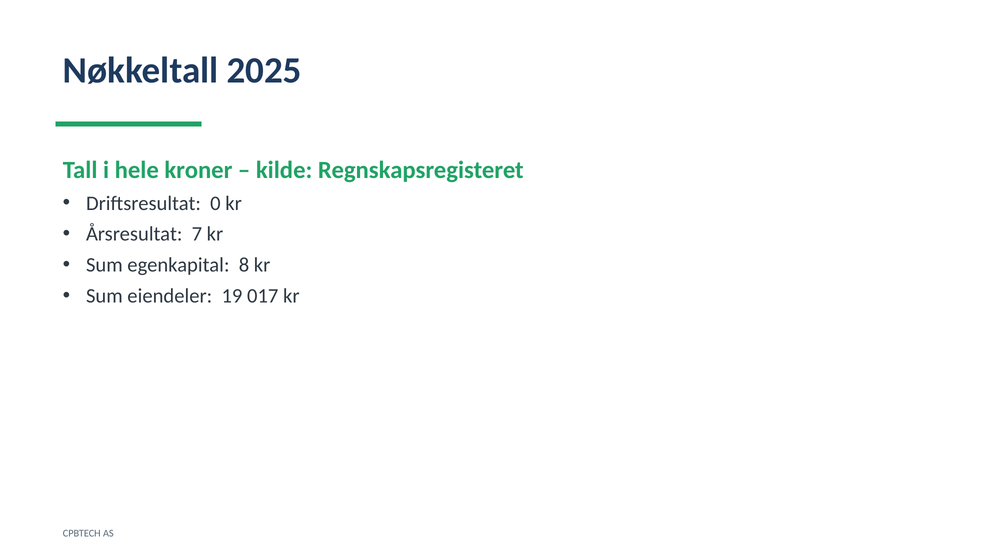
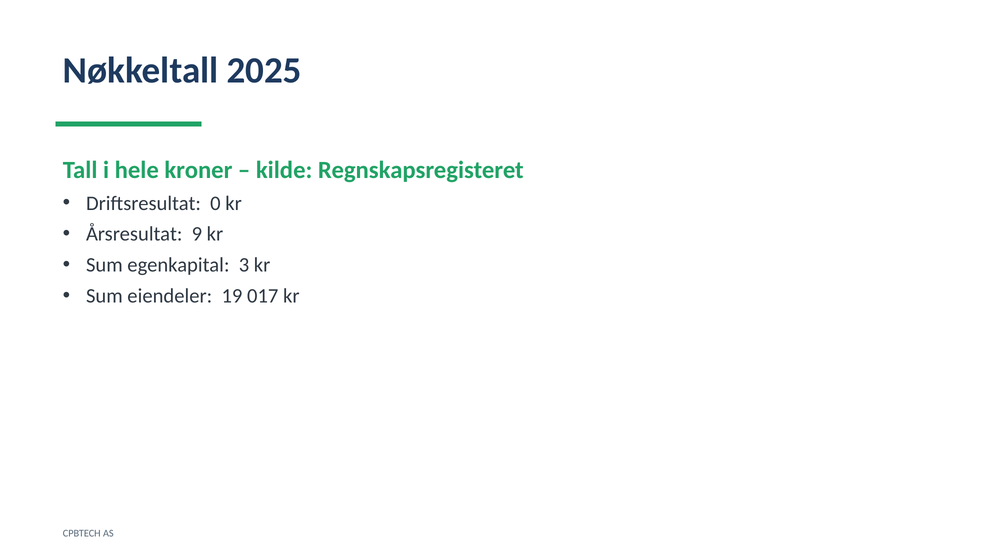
7: 7 -> 9
8: 8 -> 3
